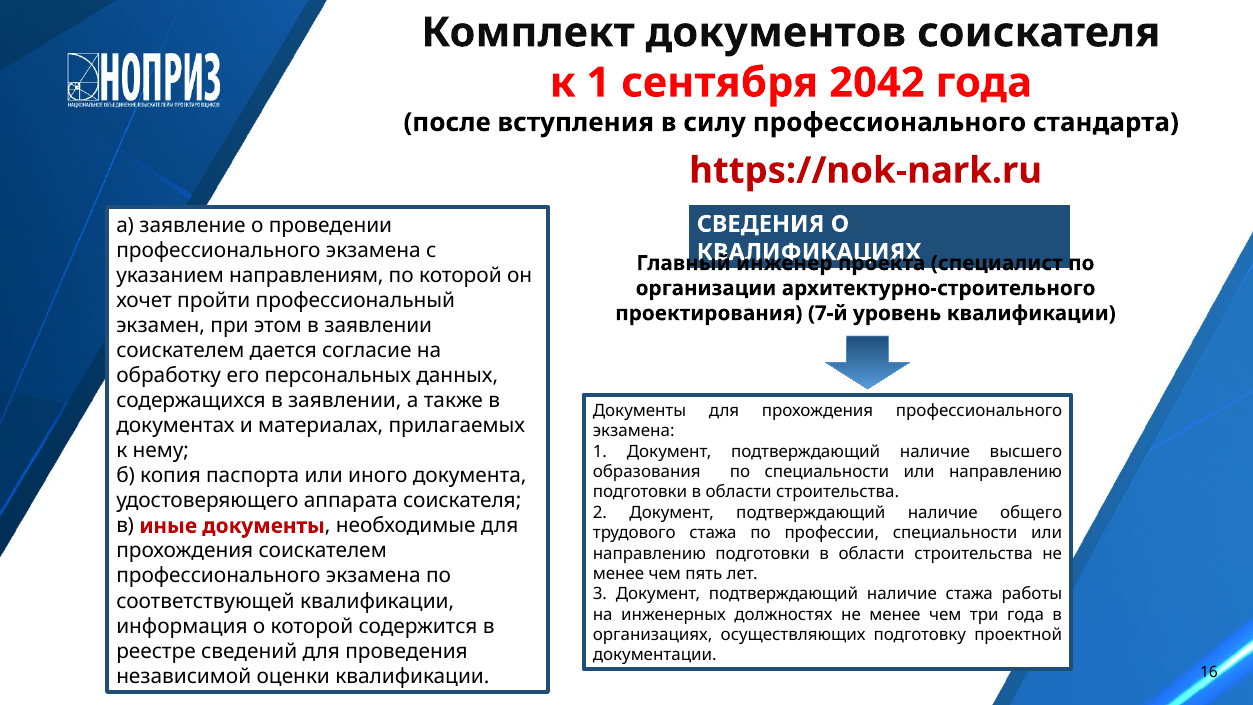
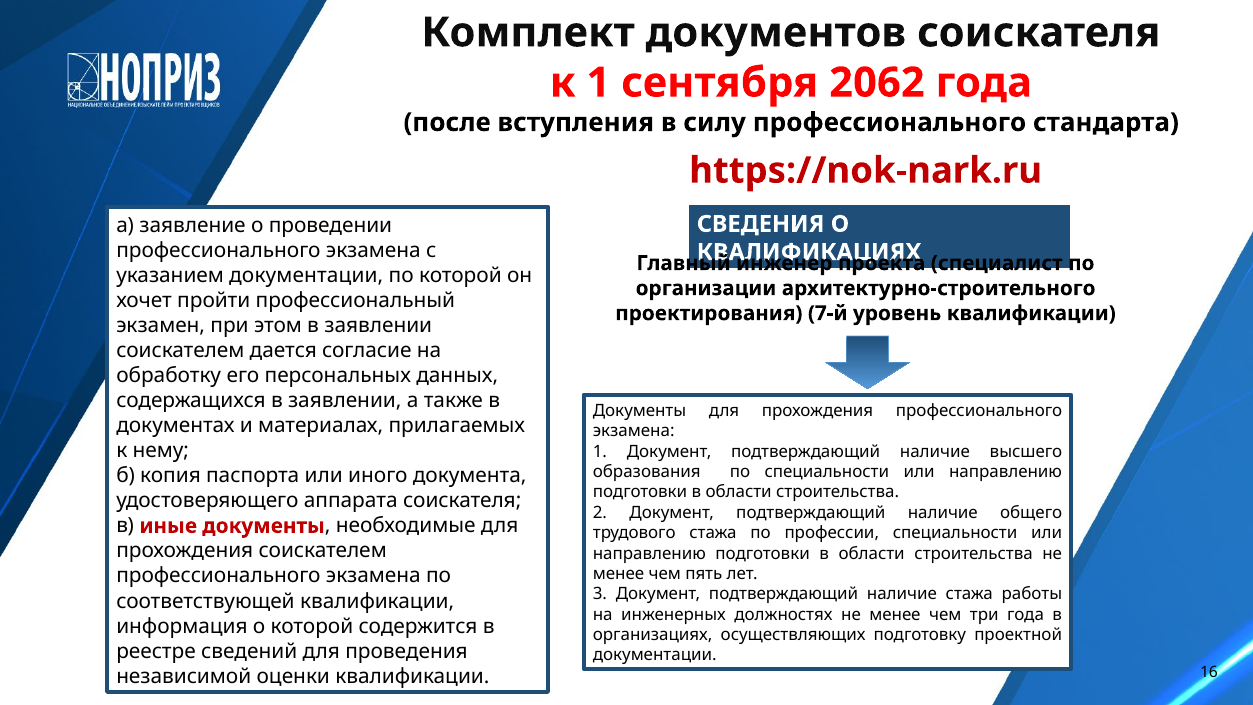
2042: 2042 -> 2062
указанием направлениям: направлениям -> документации
